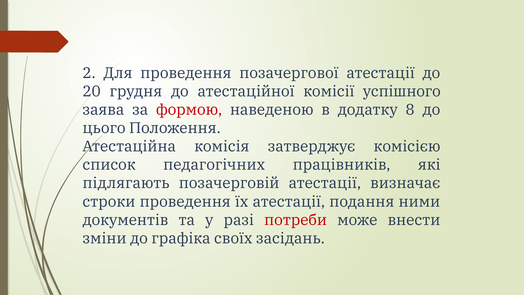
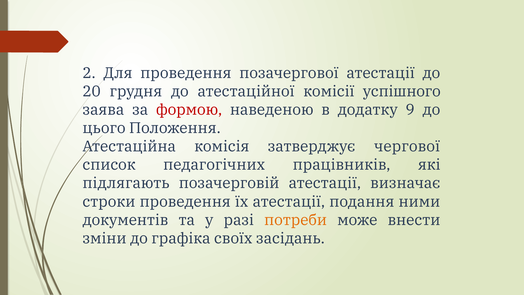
8: 8 -> 9
комісією: комісією -> чергової
потреби colour: red -> orange
